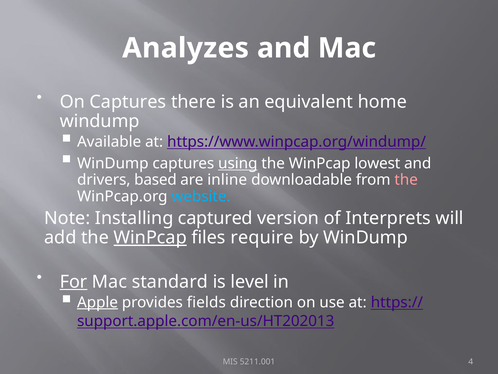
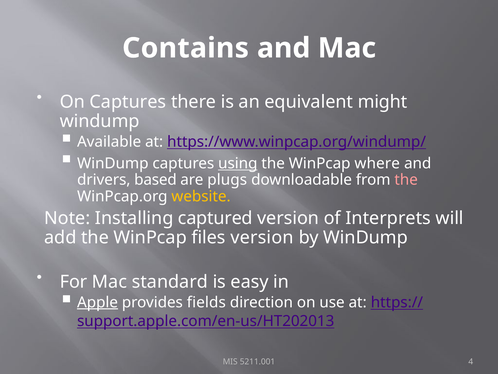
Analyzes: Analyzes -> Contains
home: home -> might
lowest: lowest -> where
inline: inline -> plugs
website colour: light blue -> yellow
WinPcap at (150, 237) underline: present -> none
files require: require -> version
For underline: present -> none
level: level -> easy
